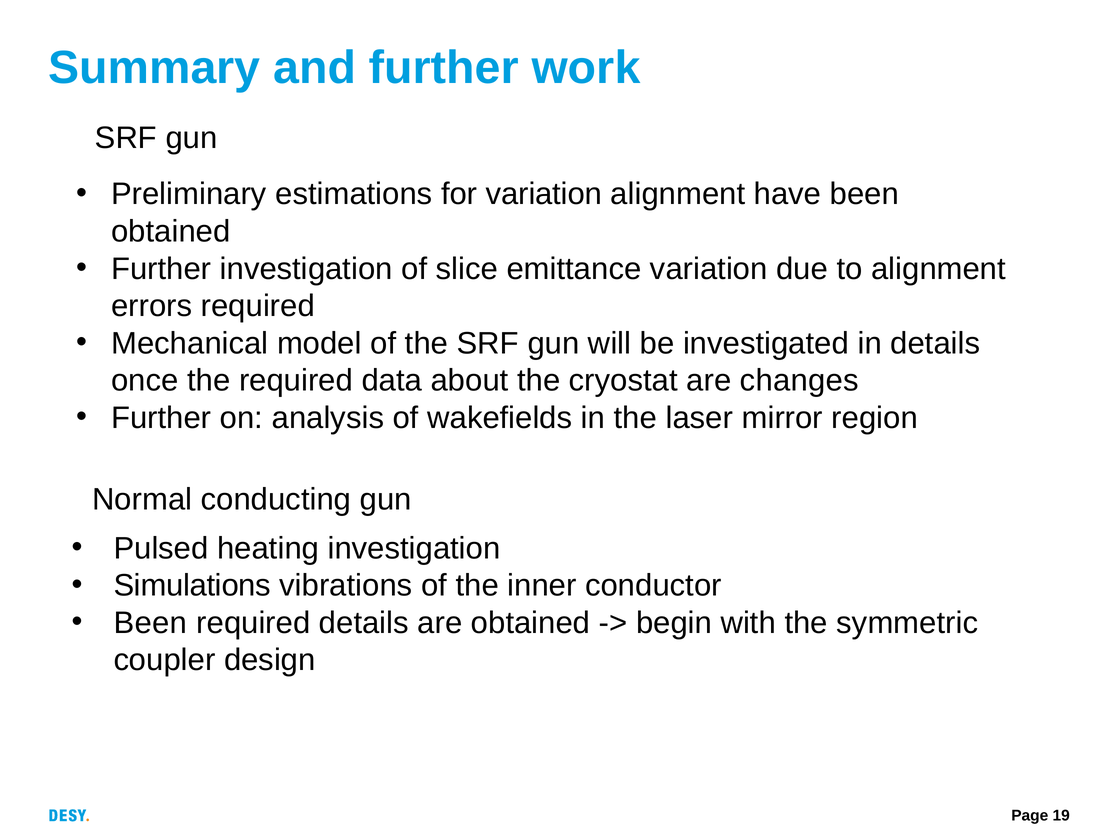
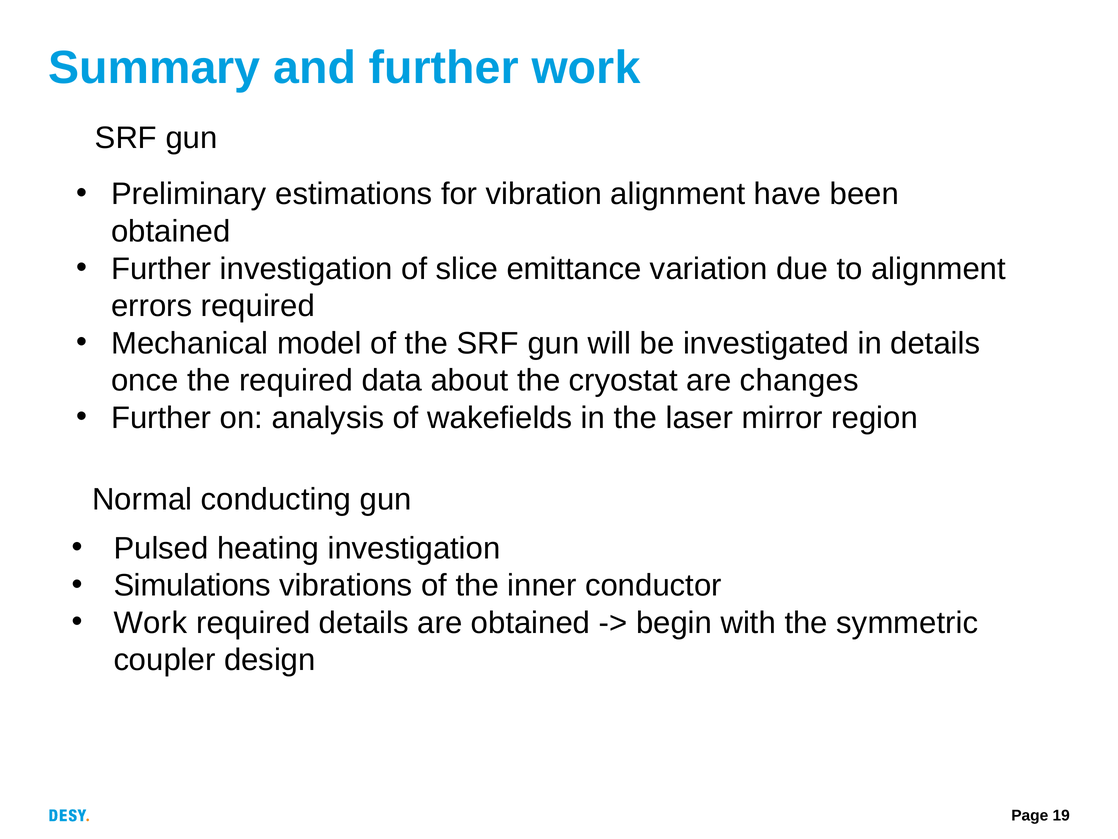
for variation: variation -> vibration
Been at (150, 623): Been -> Work
